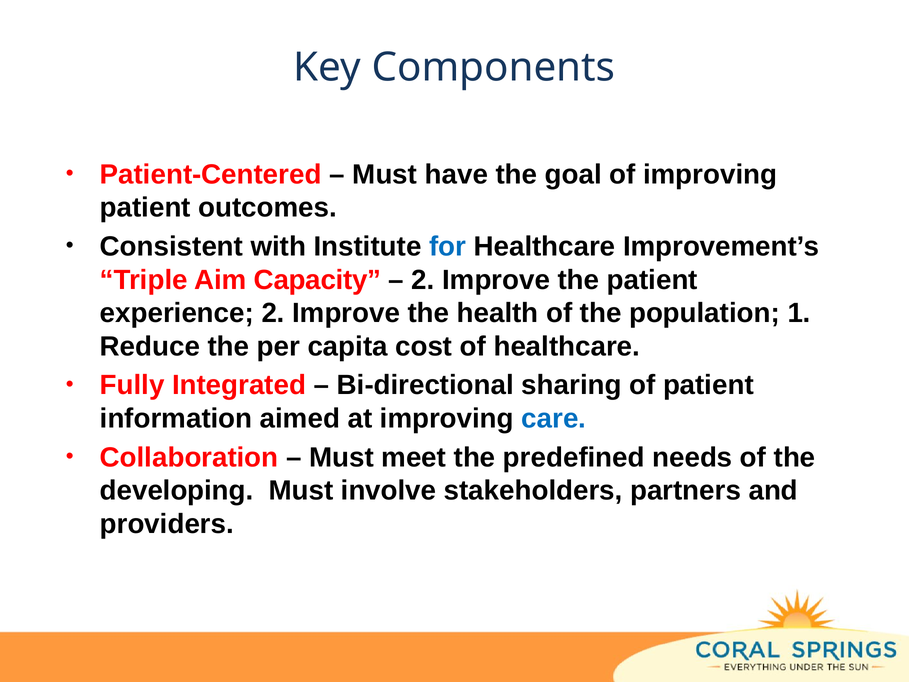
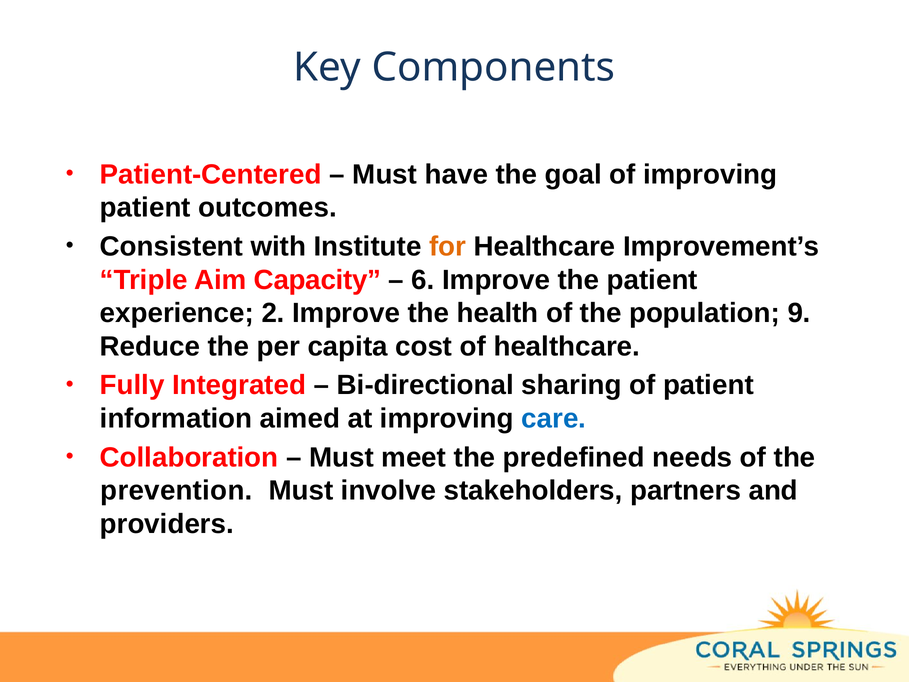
for colour: blue -> orange
2 at (423, 280): 2 -> 6
1: 1 -> 9
developing: developing -> prevention
